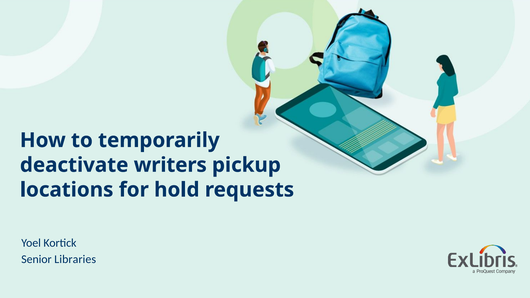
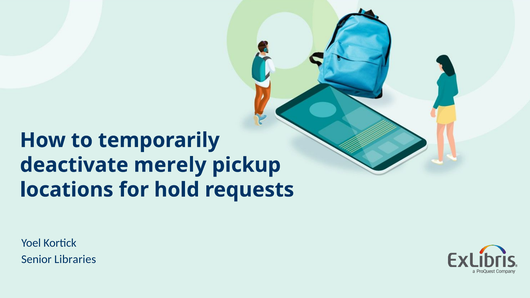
writers: writers -> merely
